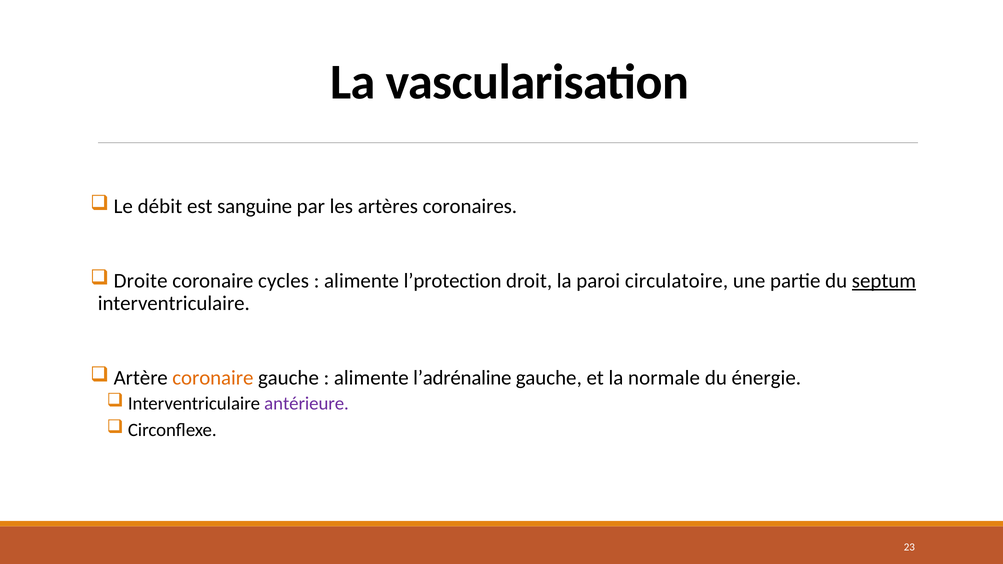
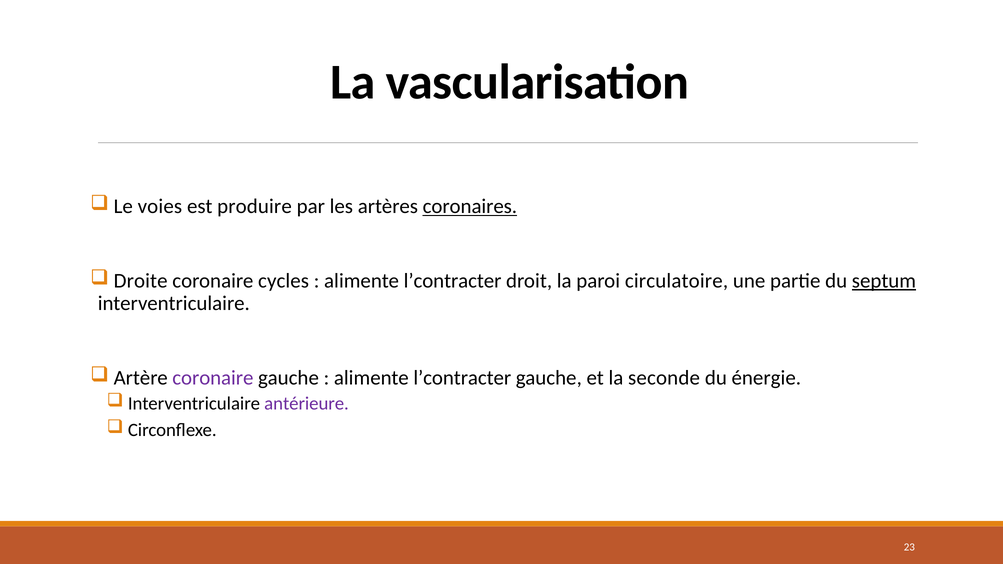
débit: débit -> voies
sanguine: sanguine -> produire
coronaires underline: none -> present
l’protection at (453, 281): l’protection -> l’contracter
coronaire at (213, 378) colour: orange -> purple
l’adrénaline at (462, 378): l’adrénaline -> l’contracter
normale: normale -> seconde
